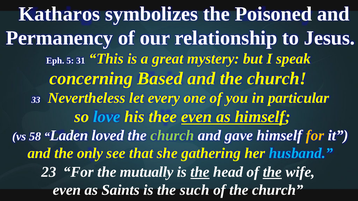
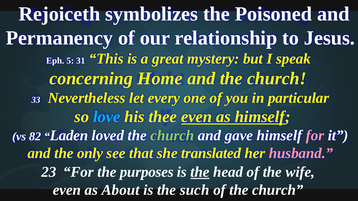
Katharos: Katharos -> Rejoiceth
Based: Based -> Home
58: 58 -> 82
for at (315, 136) colour: yellow -> pink
gathering: gathering -> translated
husband colour: light blue -> pink
mutually: mutually -> purposes
the at (272, 172) underline: present -> none
Saints: Saints -> About
